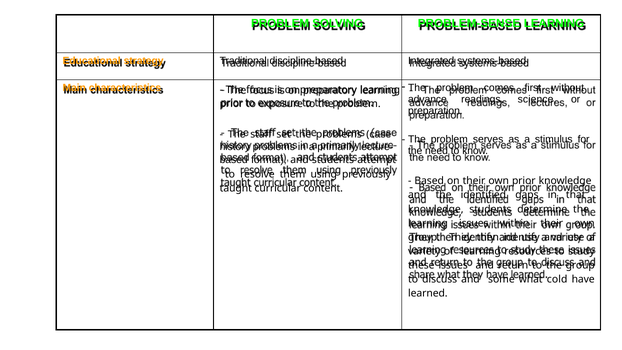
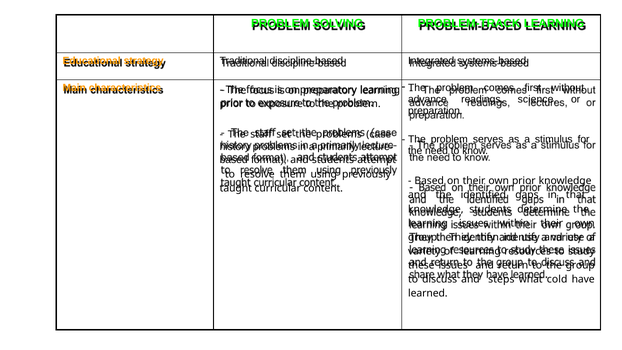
PROBLEM-SENSE: PROBLEM-SENSE -> PROBLEM-TRACK
some: some -> steps
